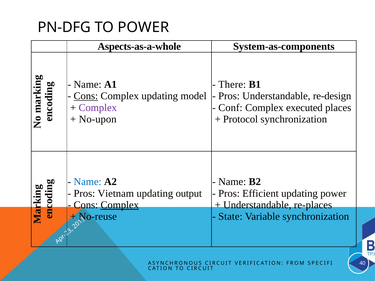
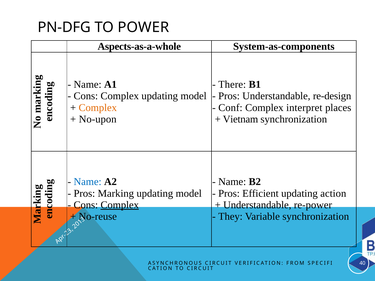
Cons at (86, 96) underline: present -> none
Complex at (98, 108) colour: purple -> orange
executed: executed -> interpret
Protocol: Protocol -> Vietnam
Vietnam: Vietnam -> Marking
output at (189, 193): output -> model
updating power: power -> action
re-places: re-places -> re-power
State: State -> They
